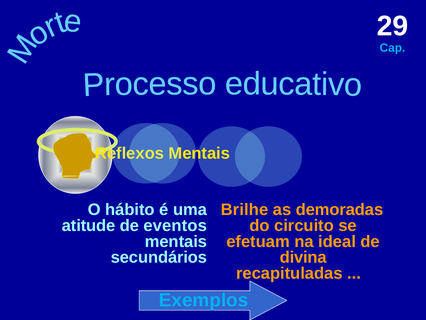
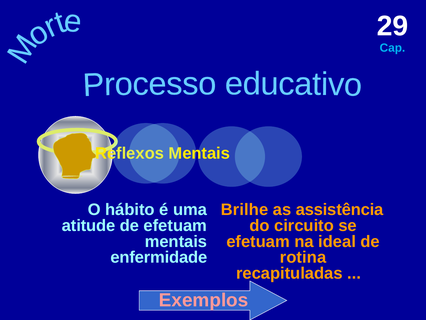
demoradas: demoradas -> assistência
de eventos: eventos -> efetuam
secundários: secundários -> enfermidade
divina: divina -> rotina
Exemplos colour: light blue -> pink
